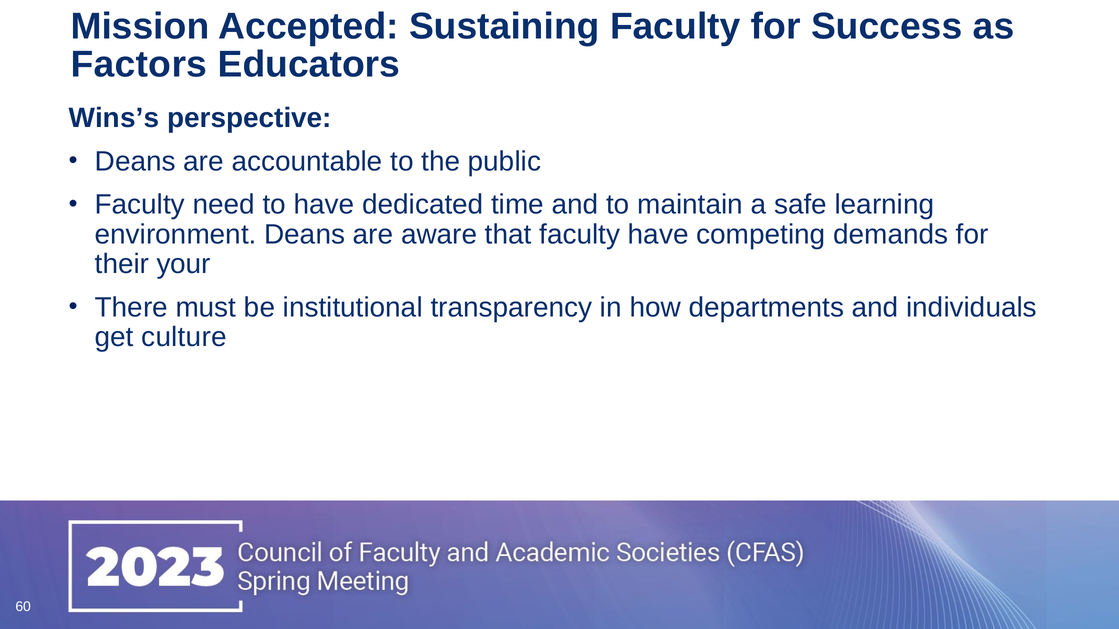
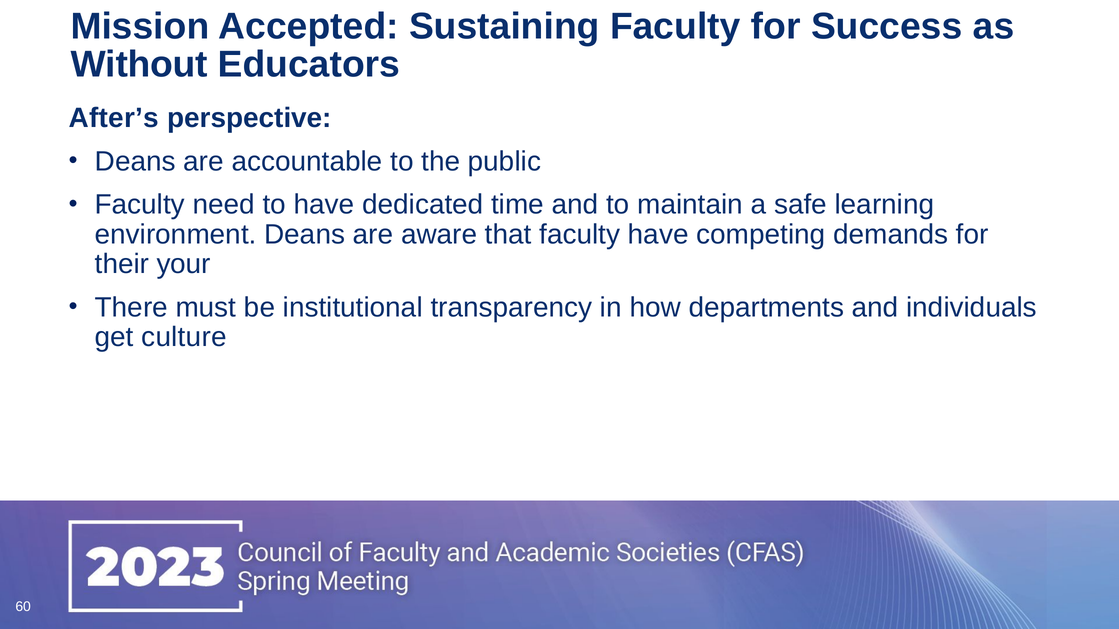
Factors: Factors -> Without
Wins’s: Wins’s -> After’s
